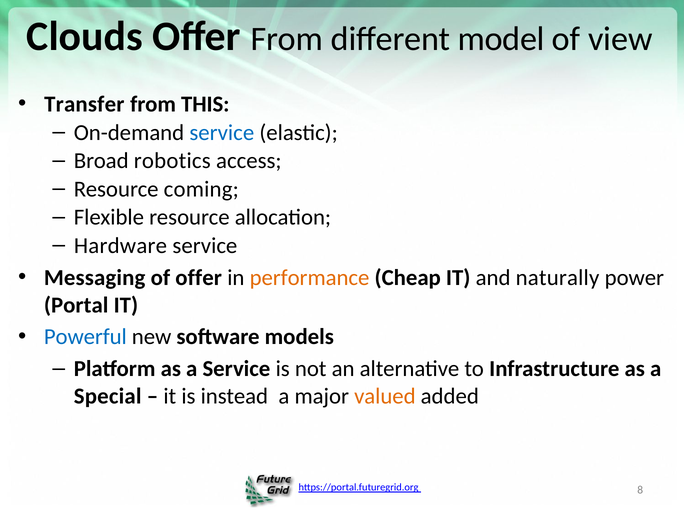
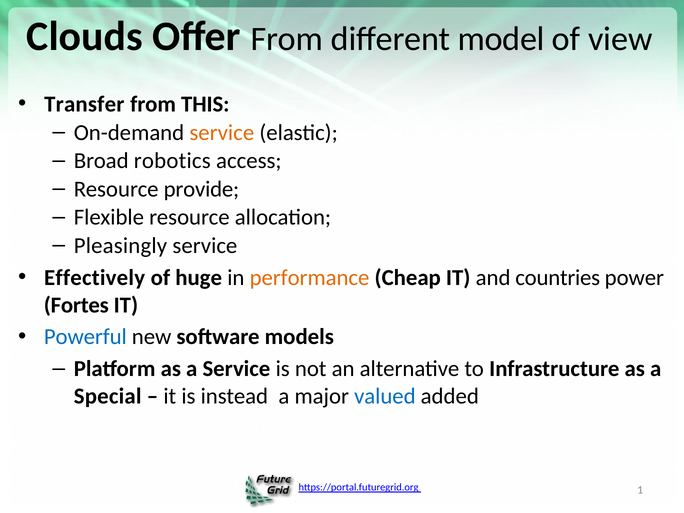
service at (222, 133) colour: blue -> orange
coming: coming -> provide
Hardware: Hardware -> Pleasingly
Messaging: Messaging -> Effectively
of offer: offer -> huge
naturally: naturally -> countries
Portal: Portal -> Fortes
valued colour: orange -> blue
8: 8 -> 1
